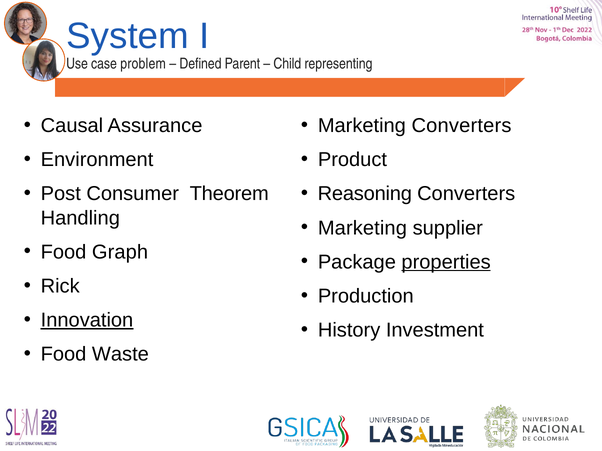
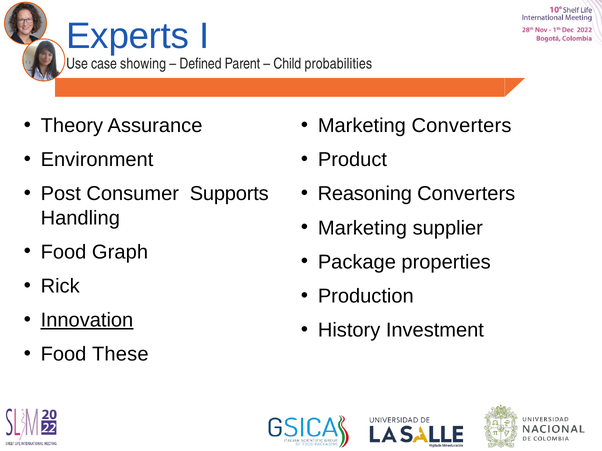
System: System -> Experts
problem: problem -> showing
representing: representing -> probabilities
Causal: Causal -> Theory
Theorem: Theorem -> Supports
properties underline: present -> none
Waste: Waste -> These
